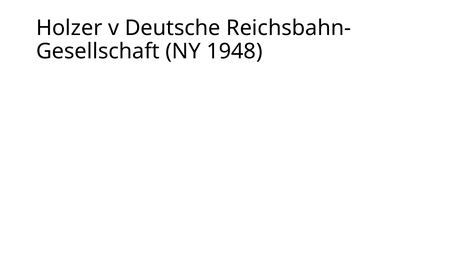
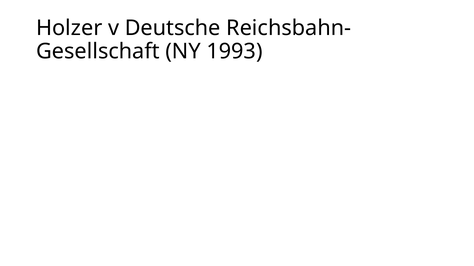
1948: 1948 -> 1993
